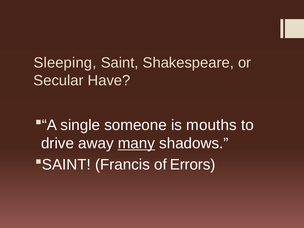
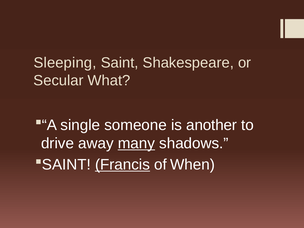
Have: Have -> What
mouths: mouths -> another
Francis underline: none -> present
Errors: Errors -> When
